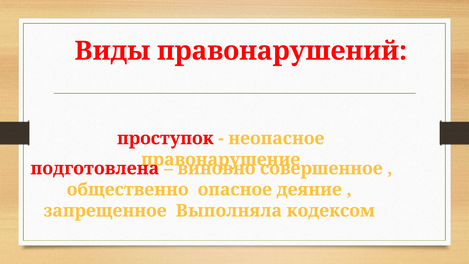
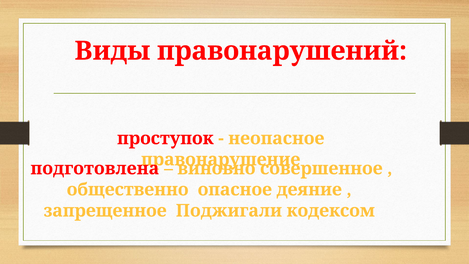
Выполняла: Выполняла -> Поджигали
